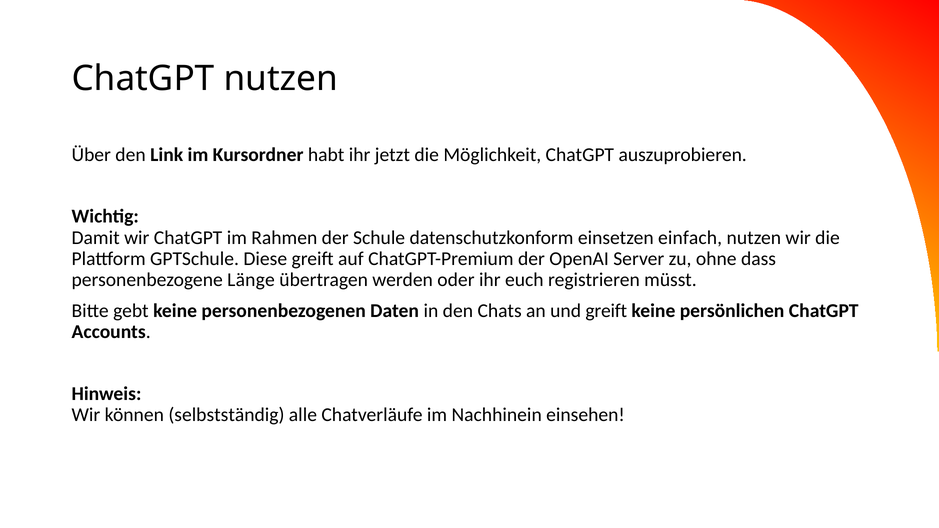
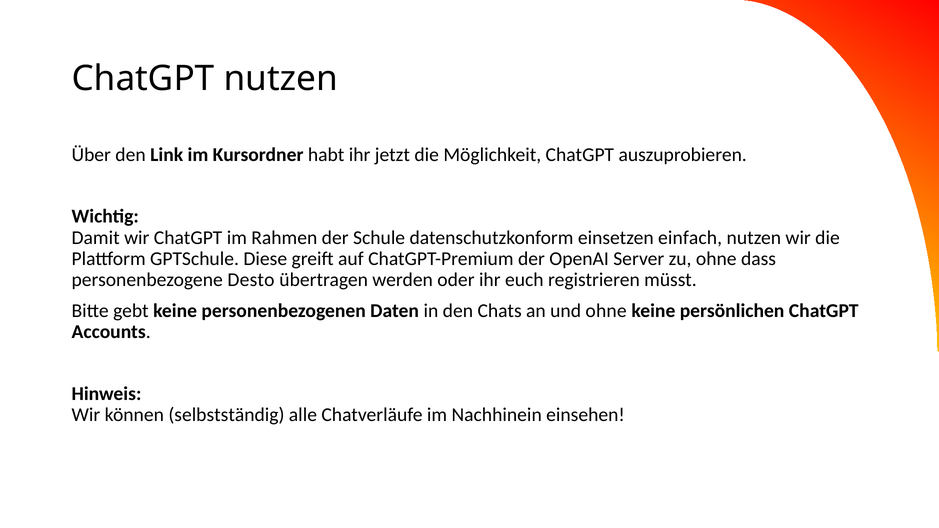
Länge: Länge -> Desto
und greift: greift -> ohne
